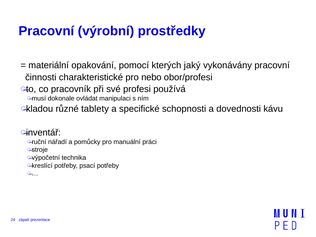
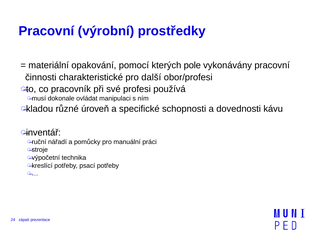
jaký: jaký -> pole
nebo: nebo -> další
tablety: tablety -> úroveň
